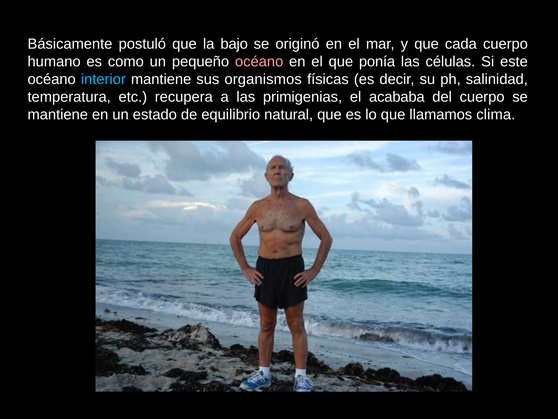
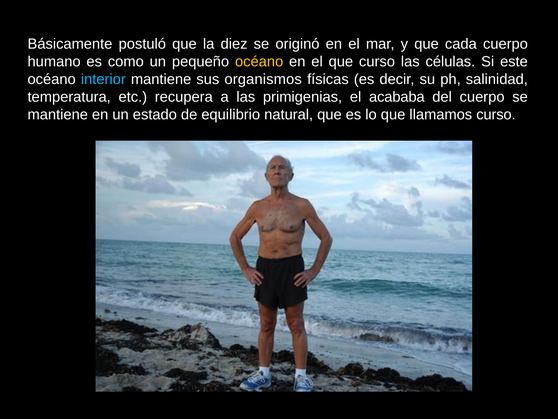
bajo: bajo -> diez
océano at (259, 62) colour: pink -> yellow
que ponía: ponía -> curso
llamamos clima: clima -> curso
